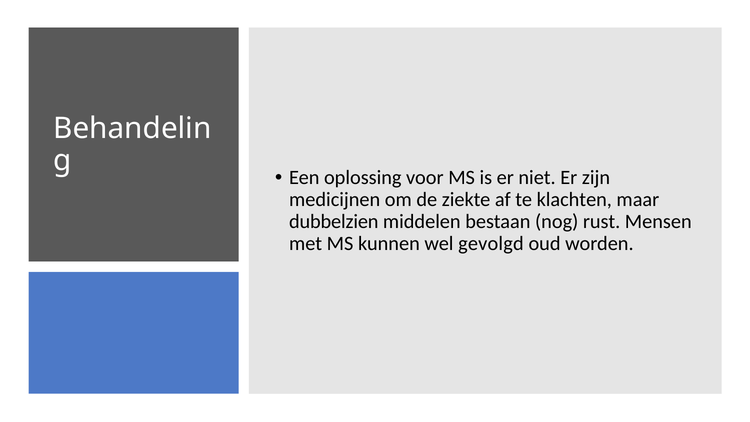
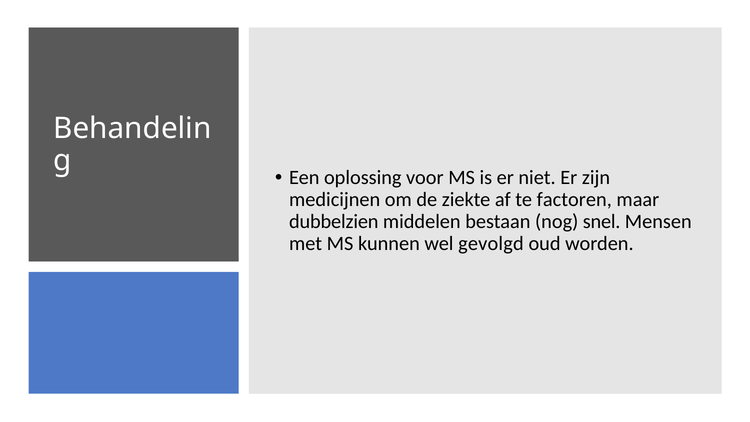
klachten: klachten -> factoren
rust: rust -> snel
